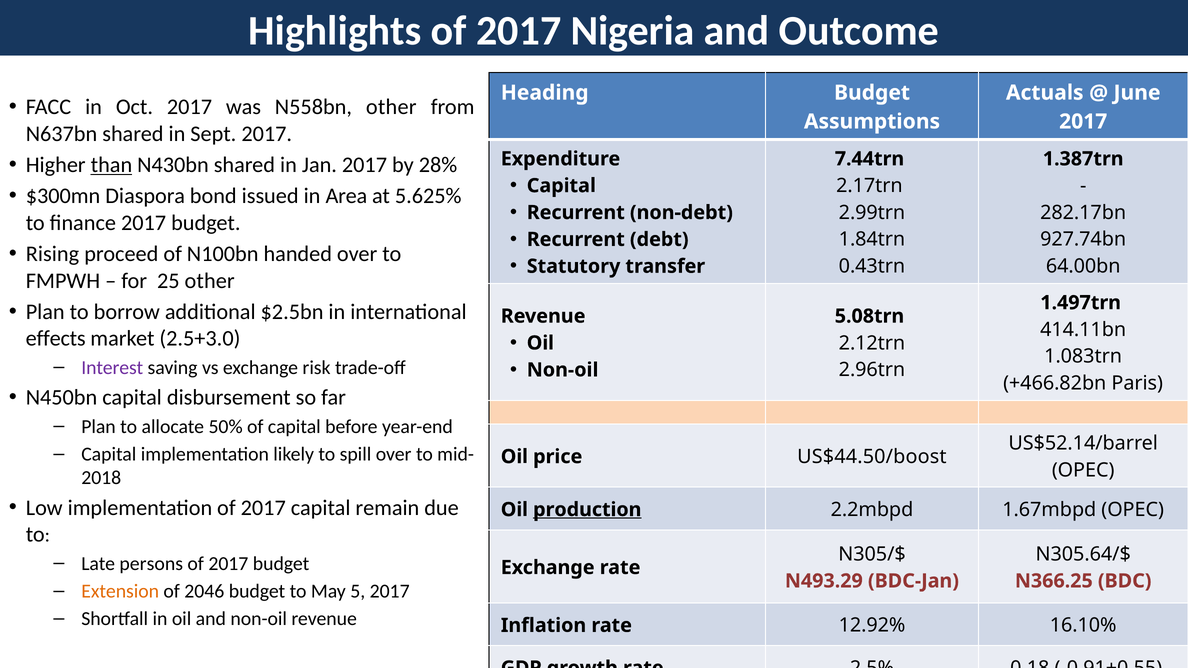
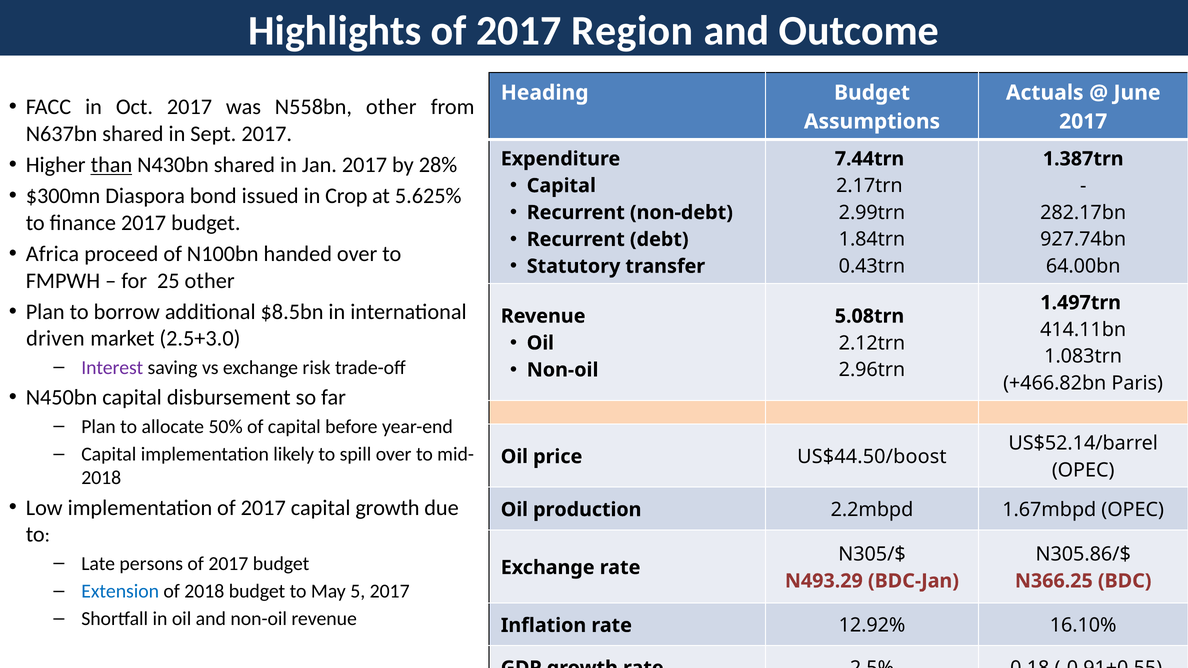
Nigeria: Nigeria -> Region
Area: Area -> Crop
Rising: Rising -> Africa
$2.5bn: $2.5bn -> $8.5bn
effects: effects -> driven
capital remain: remain -> growth
production underline: present -> none
N305.64/$: N305.64/$ -> N305.86/$
Extension colour: orange -> blue
of 2046: 2046 -> 2018
